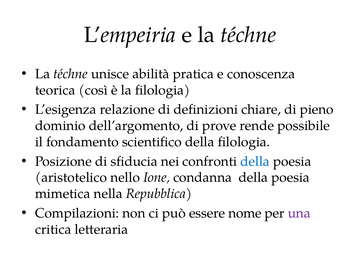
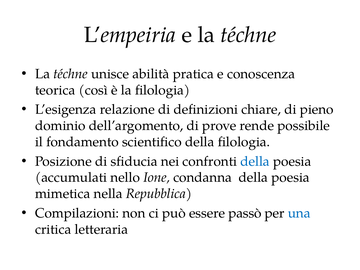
aristotelico: aristotelico -> accumulati
nome: nome -> passò
una colour: purple -> blue
